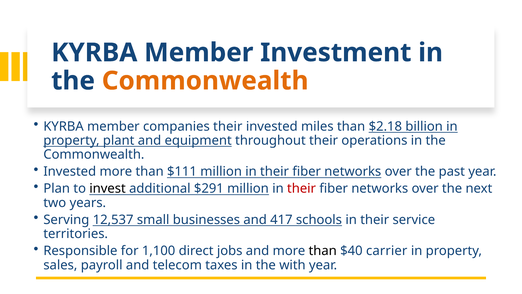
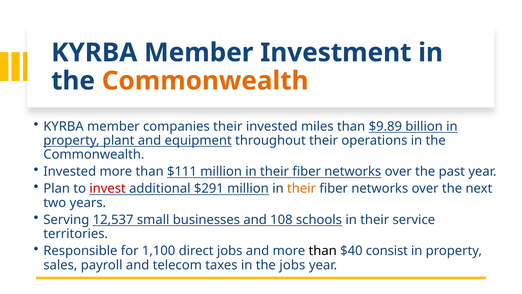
$2.18: $2.18 -> $9.89
invest colour: black -> red
their at (302, 188) colour: red -> orange
417: 417 -> 108
carrier: carrier -> consist
the with: with -> jobs
